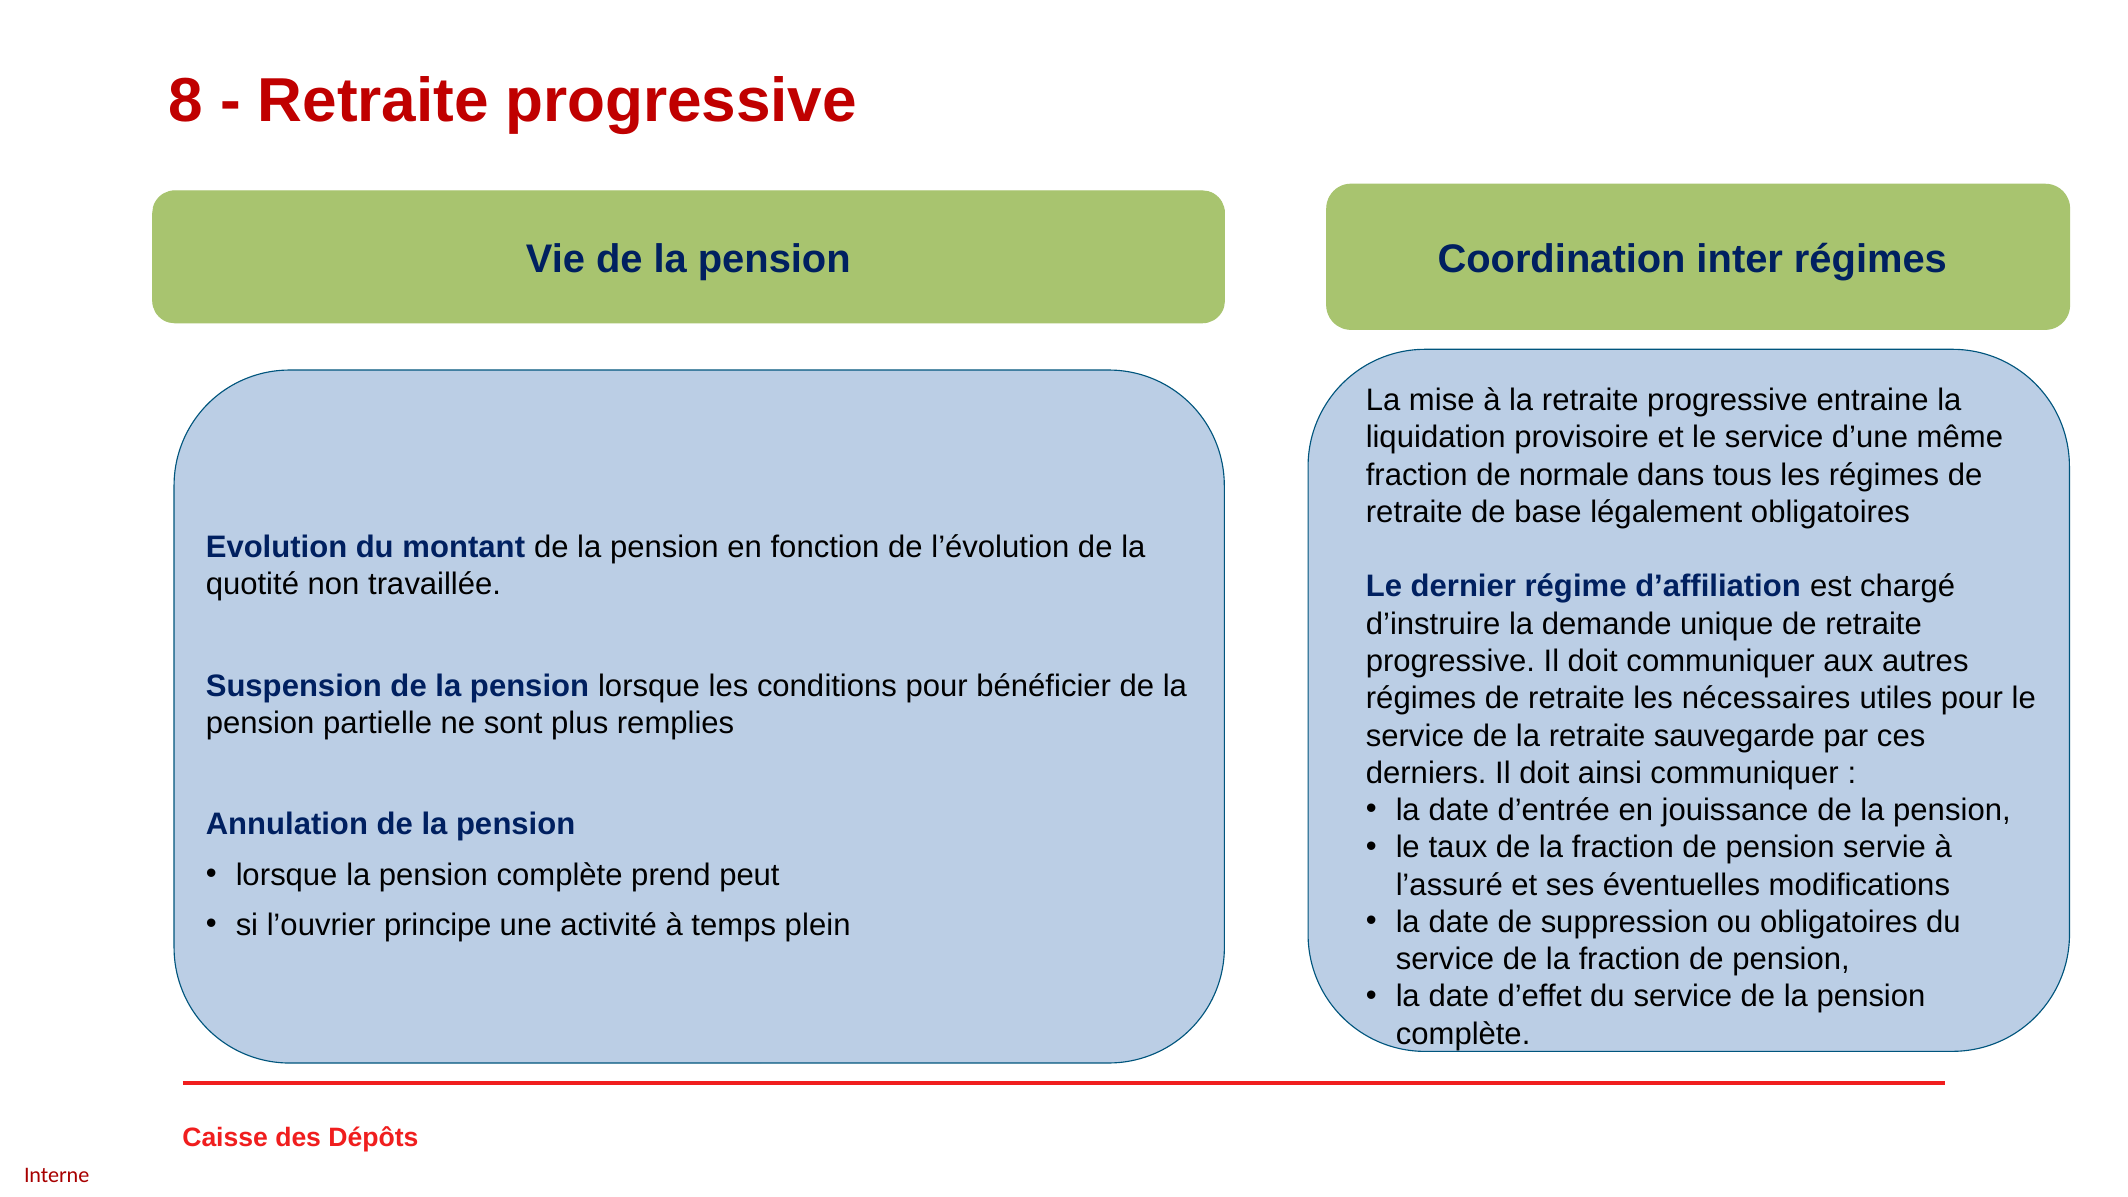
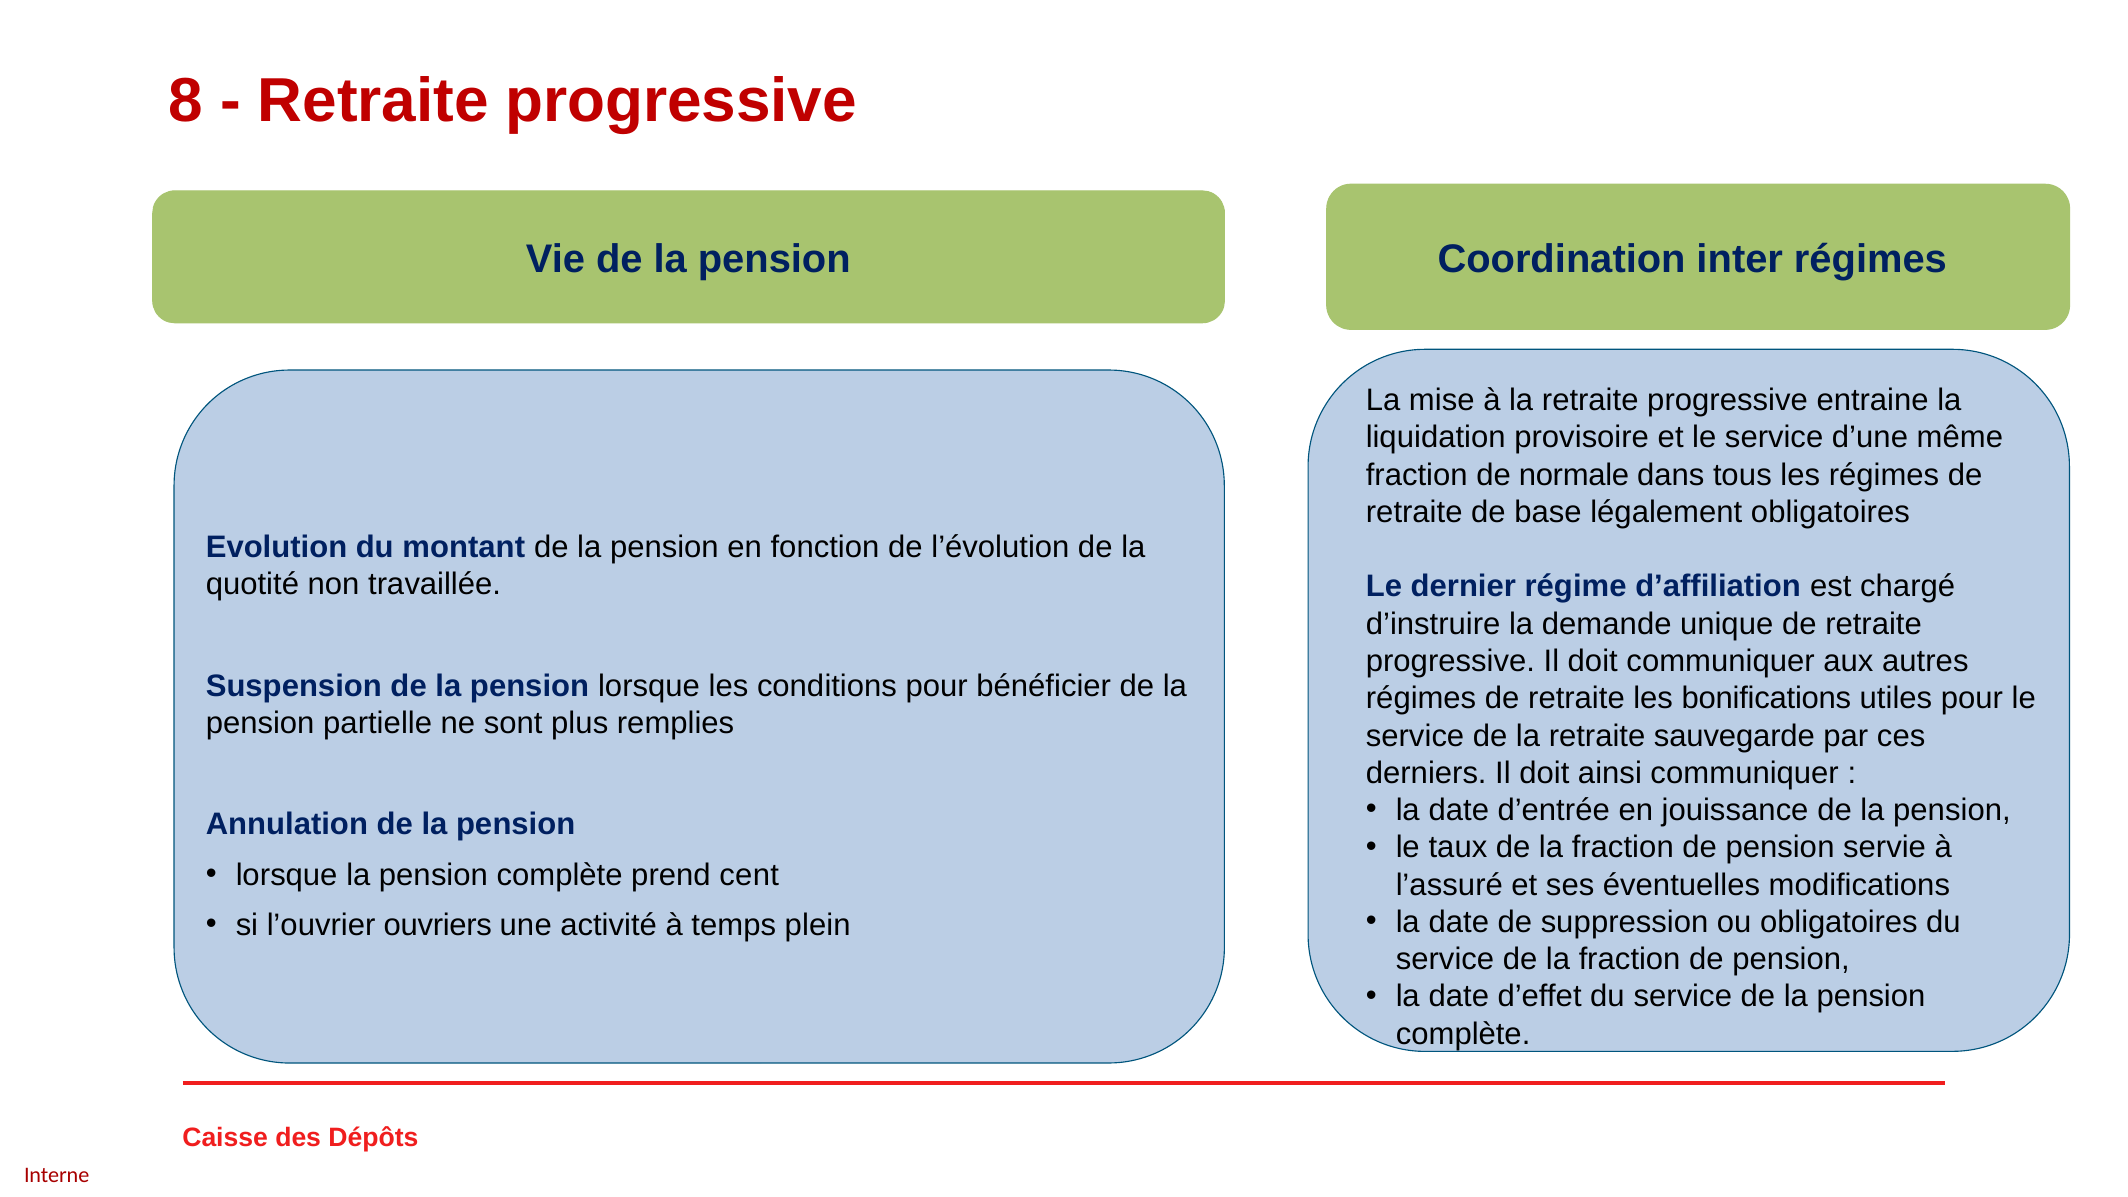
nécessaires: nécessaires -> bonifications
peut: peut -> cent
principe: principe -> ouvriers
